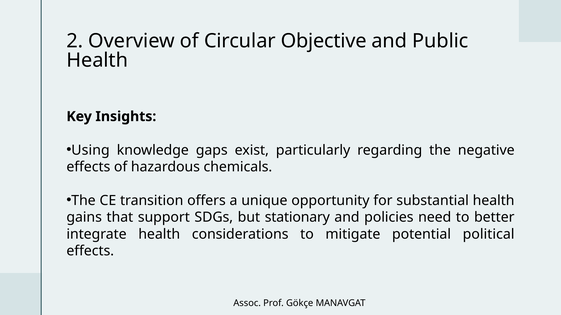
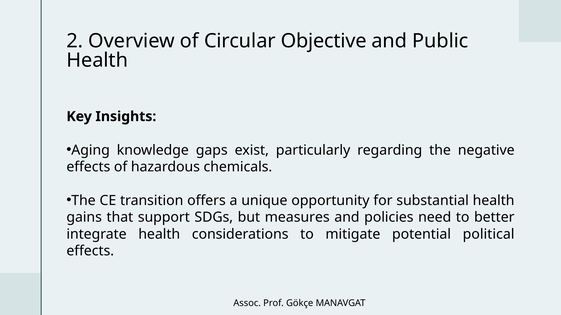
Using: Using -> Aging
stationary: stationary -> measures
